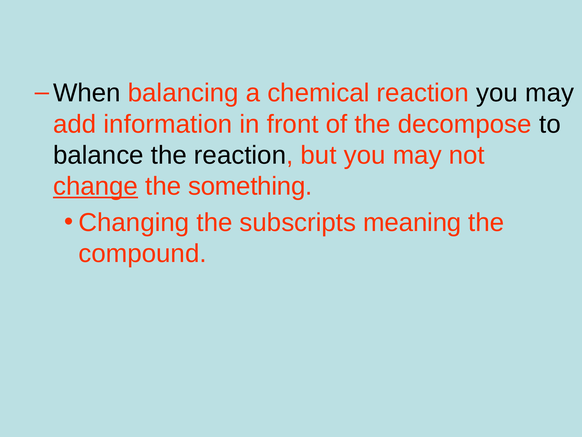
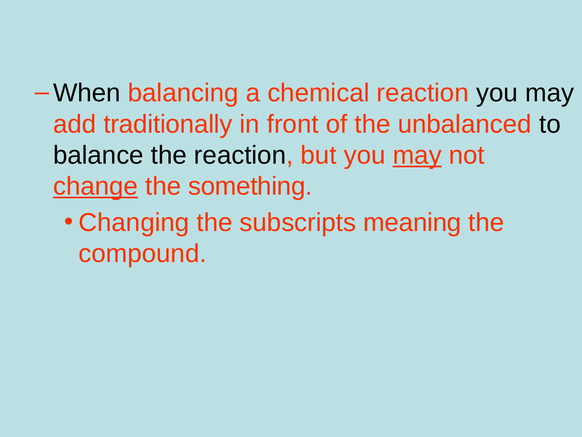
information: information -> traditionally
decompose: decompose -> unbalanced
may at (417, 155) underline: none -> present
